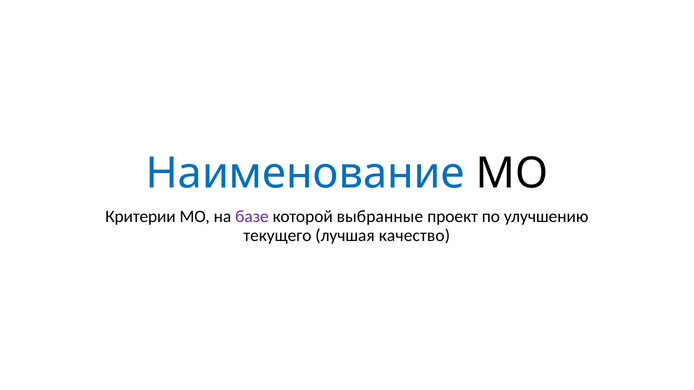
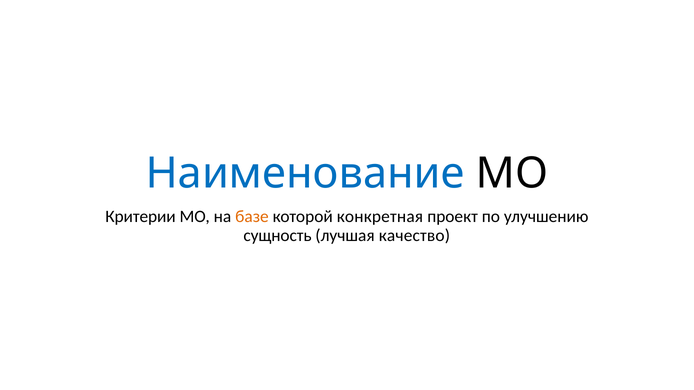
базе colour: purple -> orange
выбранные: выбранные -> конкретная
текущего: текущего -> сущность
